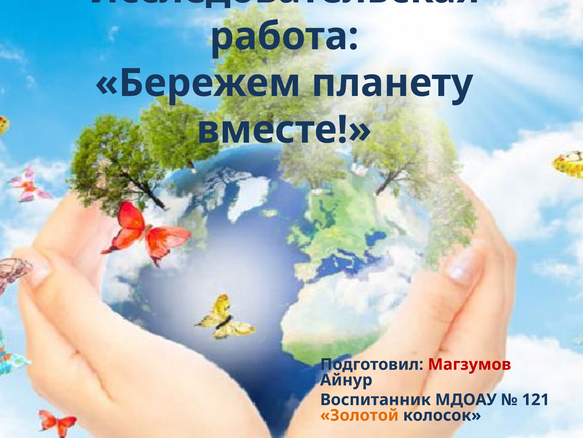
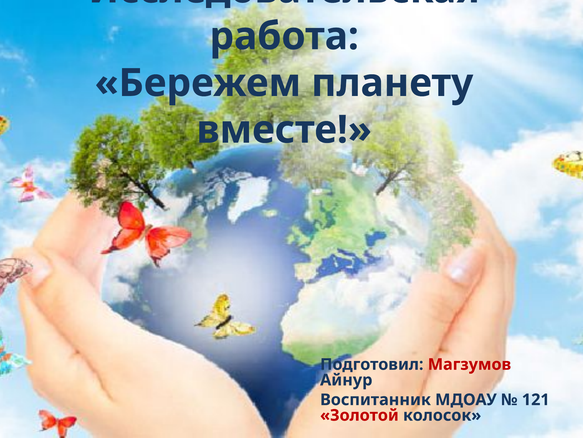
Золотой colour: orange -> red
